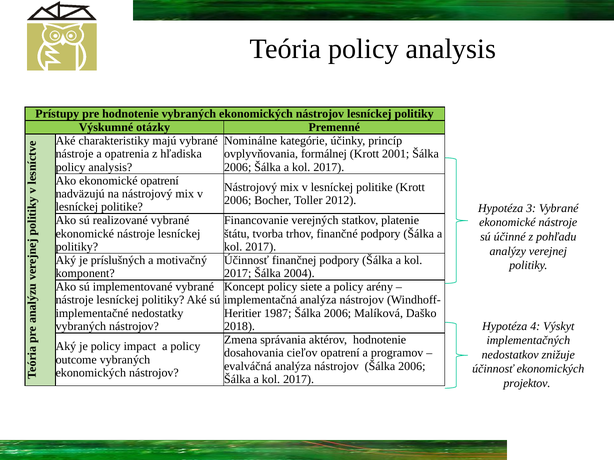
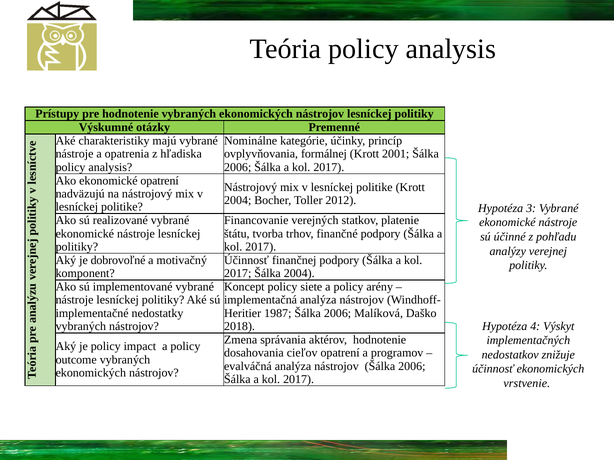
2006 at (238, 201): 2006 -> 2004
príslušných: príslušných -> dobrovoľné
projektov: projektov -> vrstvenie
